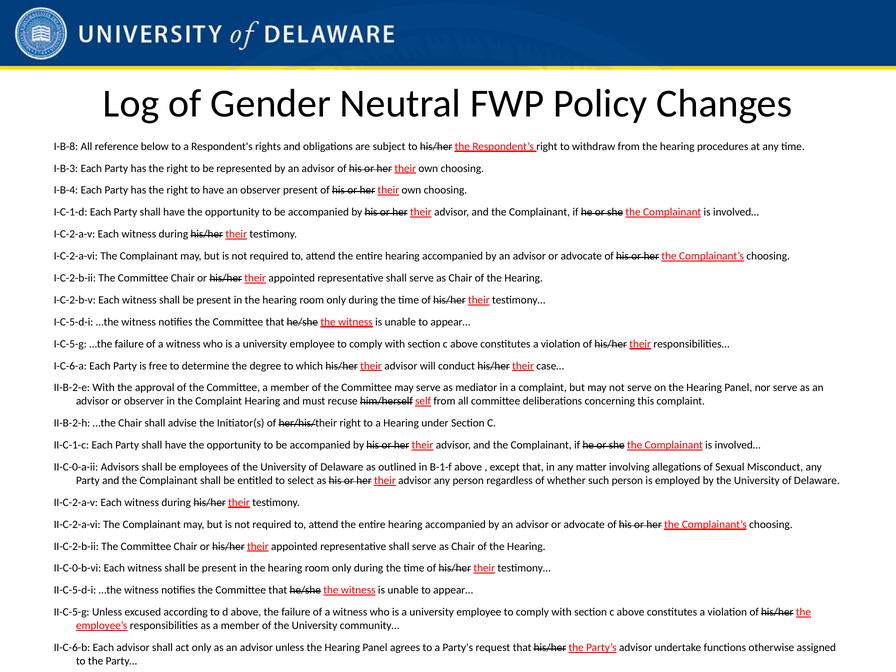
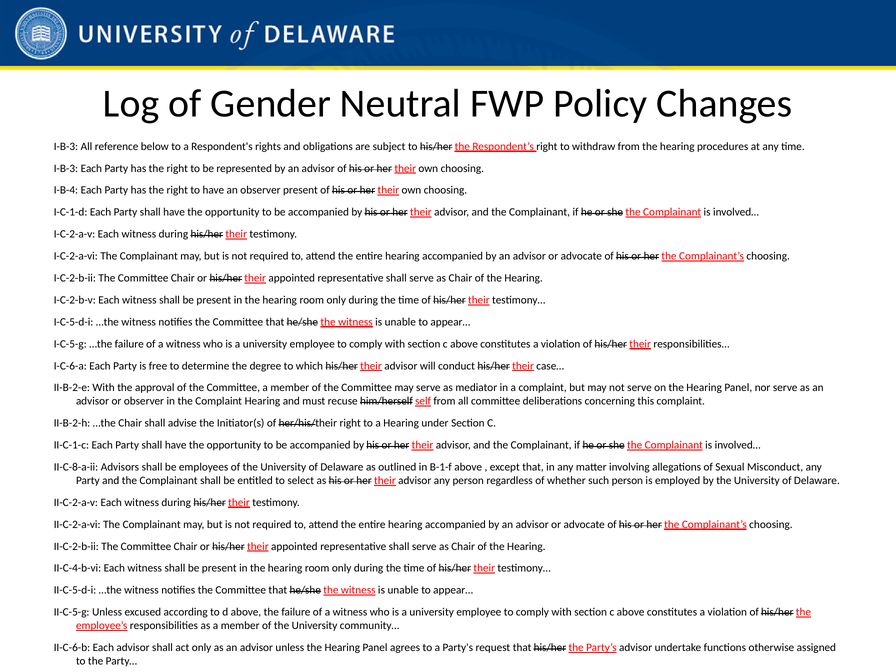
I-B-8 at (66, 146): I-B-8 -> I-B-3
II-C-0-a-ii: II-C-0-a-ii -> II-C-8-a-ii
II-C-0-b-vi: II-C-0-b-vi -> II-C-4-b-vi
